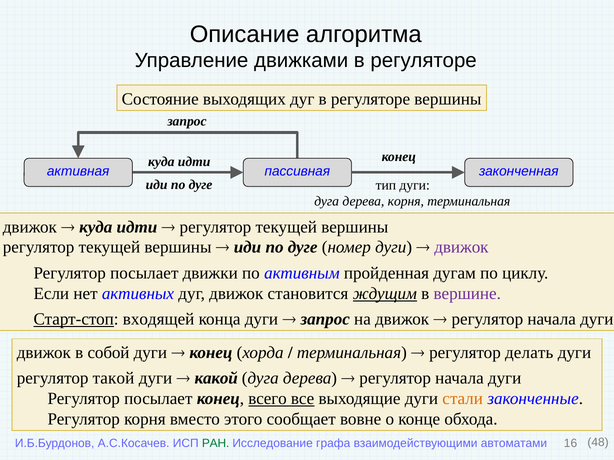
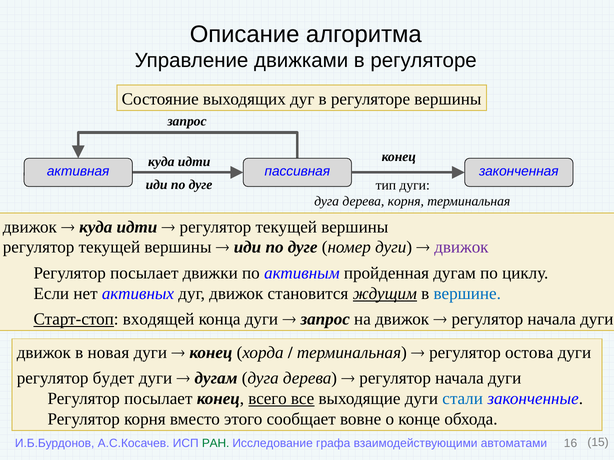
вершине colour: purple -> blue
собой: собой -> новая
делать: делать -> остова
такой: такой -> будет
какой at (216, 379): какой -> дугам
стали colour: orange -> blue
48: 48 -> 15
